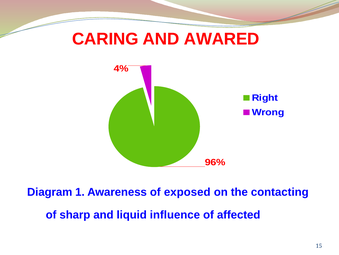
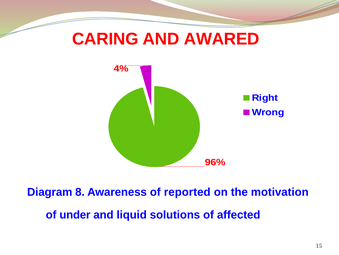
1: 1 -> 8
exposed: exposed -> reported
contacting: contacting -> motivation
sharp: sharp -> under
influence: influence -> solutions
